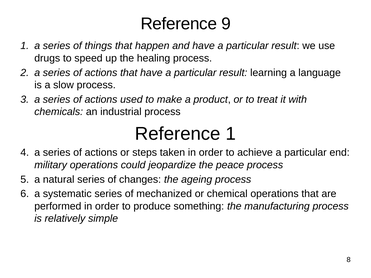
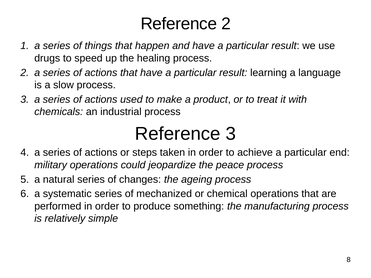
Reference 9: 9 -> 2
Reference 1: 1 -> 3
